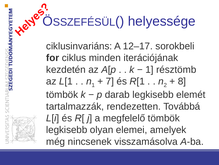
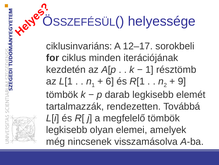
7: 7 -> 6
8: 8 -> 9
